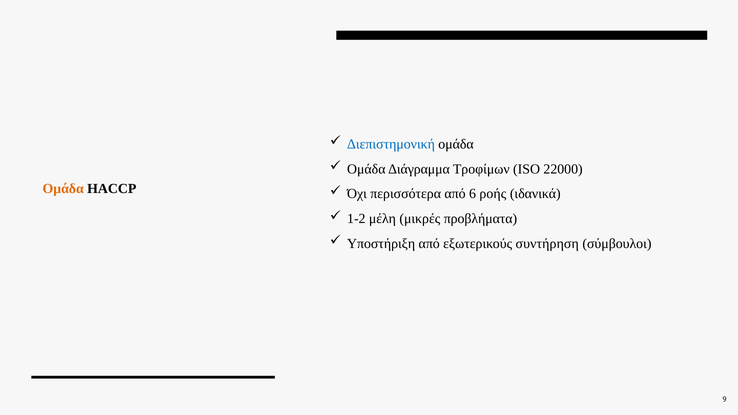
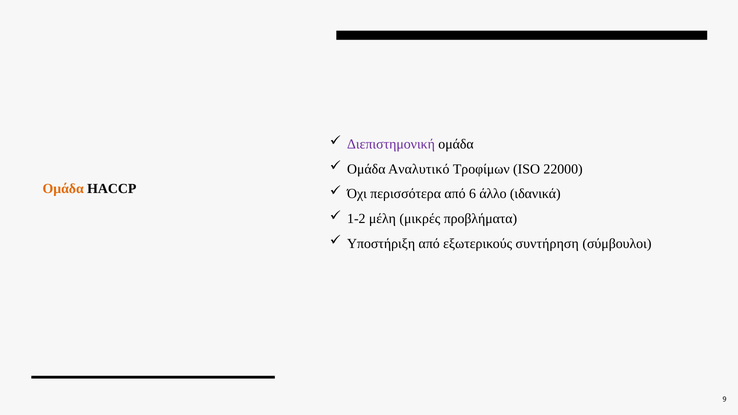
Διεπιστημονική colour: blue -> purple
Διάγραμμα: Διάγραμμα -> Αναλυτικό
ροής: ροής -> άλλο
